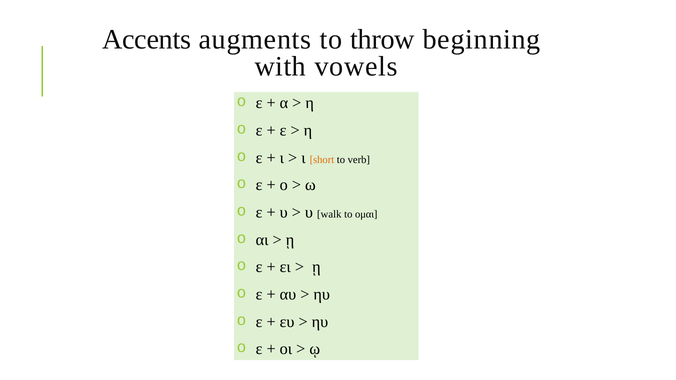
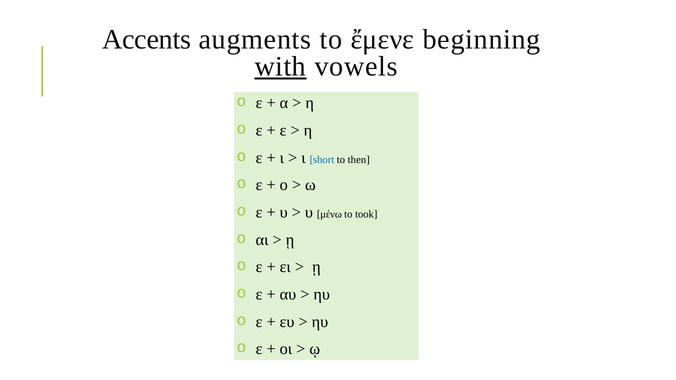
throw: throw -> ἔμενε
with underline: none -> present
short colour: orange -> blue
verb: verb -> then
walk: walk -> μένω
ομαι: ομαι -> took
